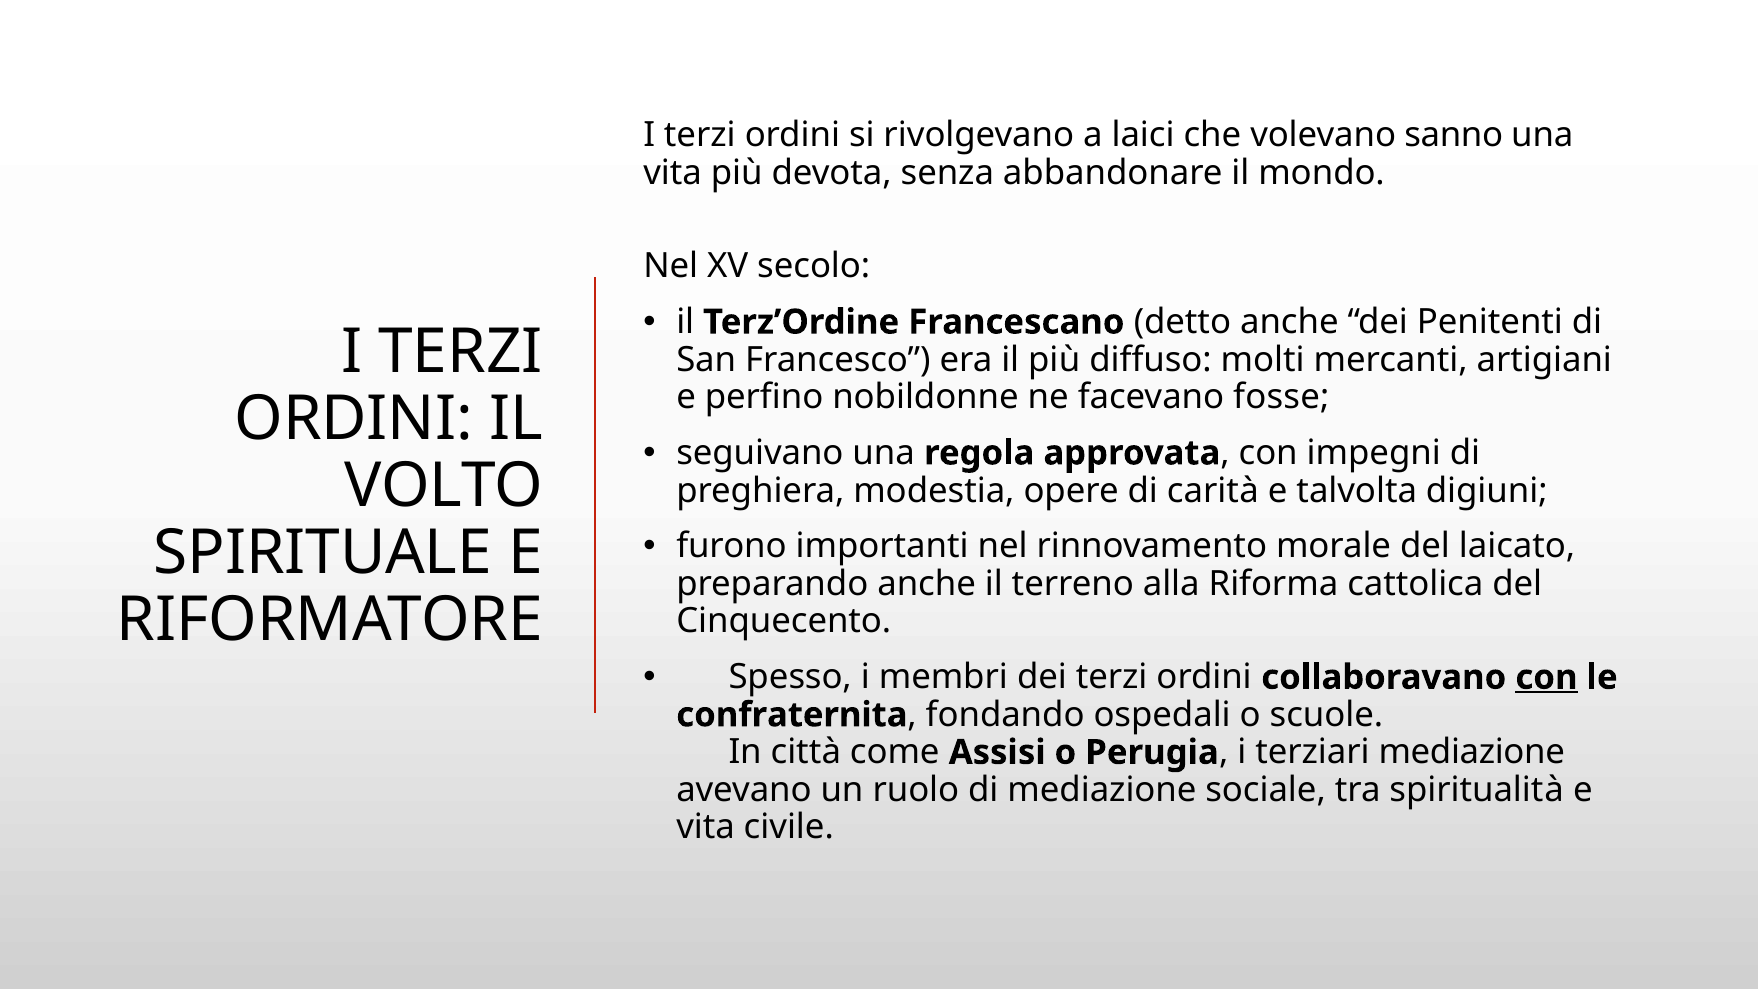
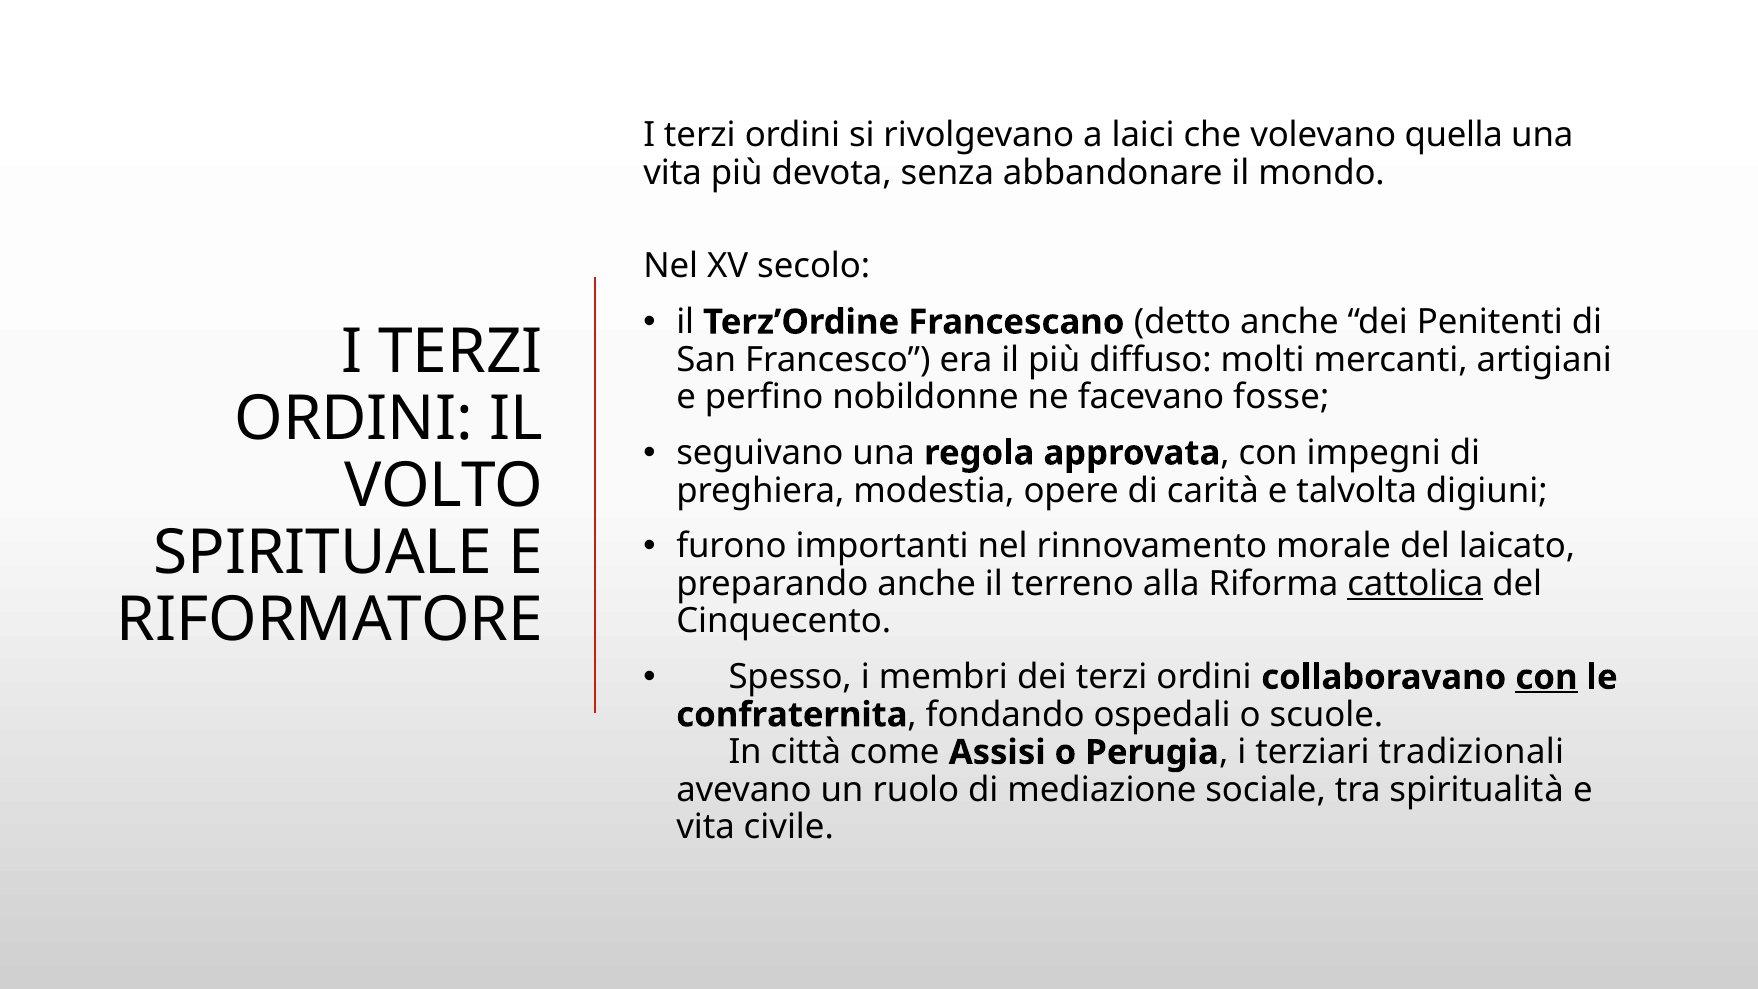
sanno: sanno -> quella
cattolica underline: none -> present
terziari mediazione: mediazione -> tradizionali
